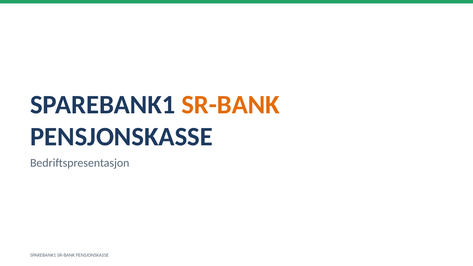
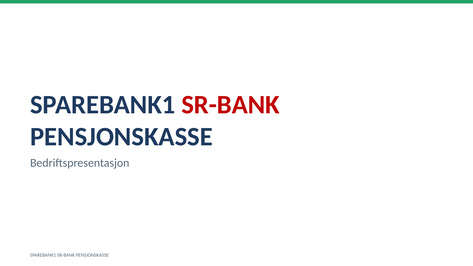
SR-BANK at (231, 105) colour: orange -> red
